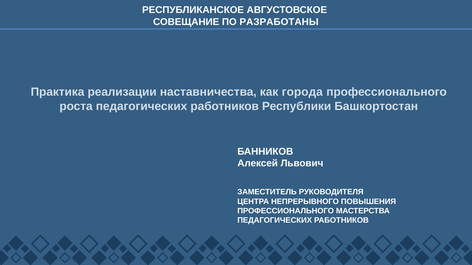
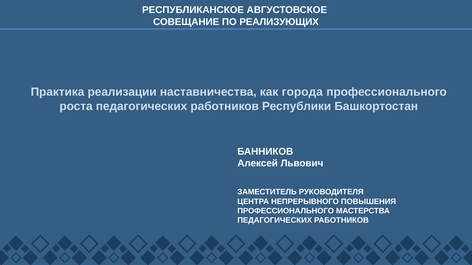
РАЗРАБОТАНЫ: РАЗРАБОТАНЫ -> РЕАЛИЗУЮЩИХ
